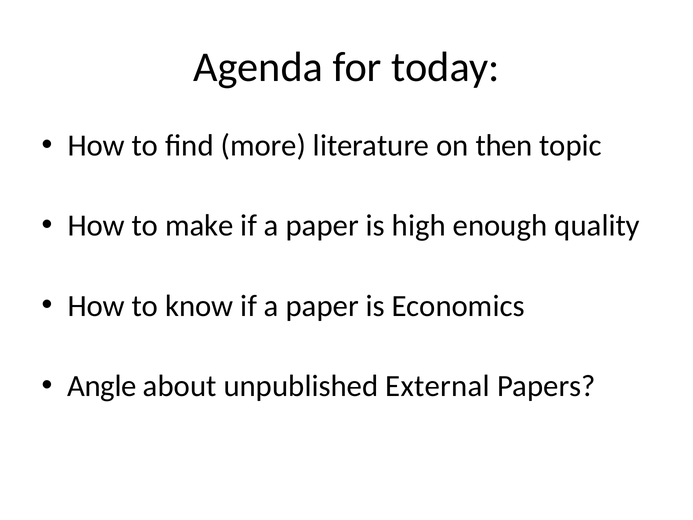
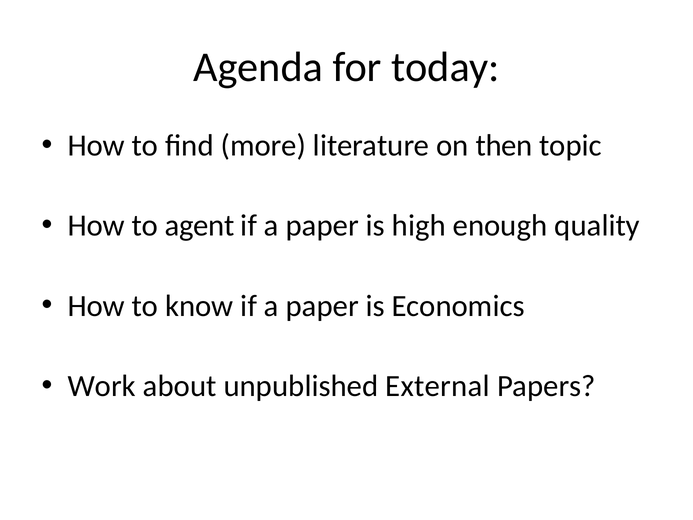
make: make -> agent
Angle: Angle -> Work
